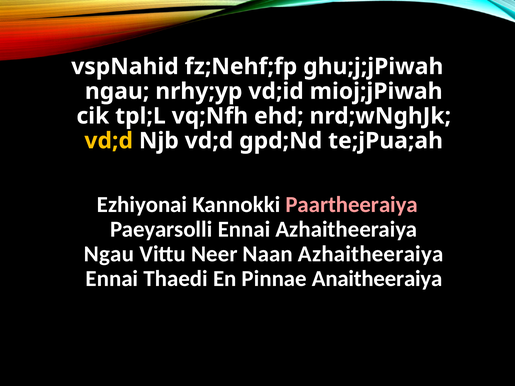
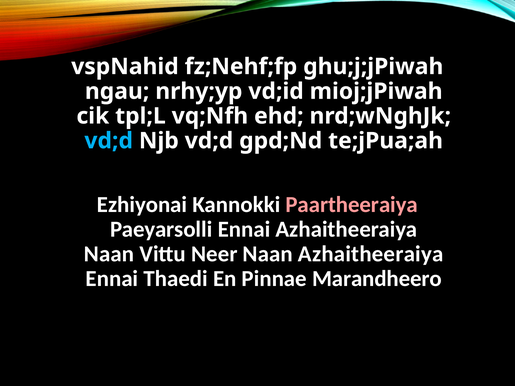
vd;d at (109, 141) colour: yellow -> light blue
Ngau at (109, 254): Ngau -> Naan
Anaitheeraiya: Anaitheeraiya -> Marandheero
